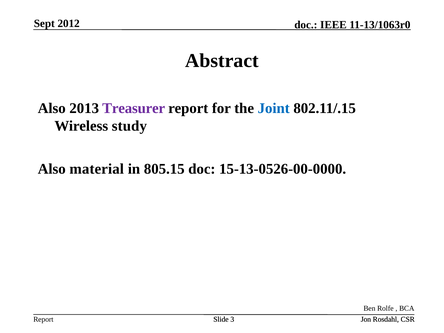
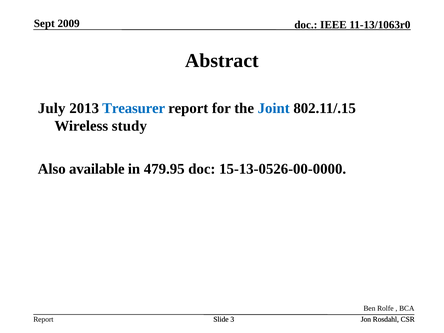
2012: 2012 -> 2009
Also at (52, 108): Also -> July
Treasurer colour: purple -> blue
material: material -> available
805.15: 805.15 -> 479.95
